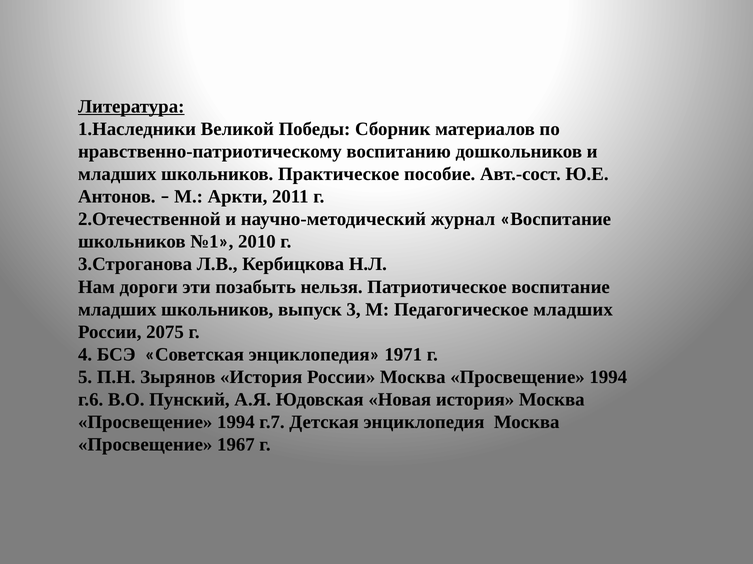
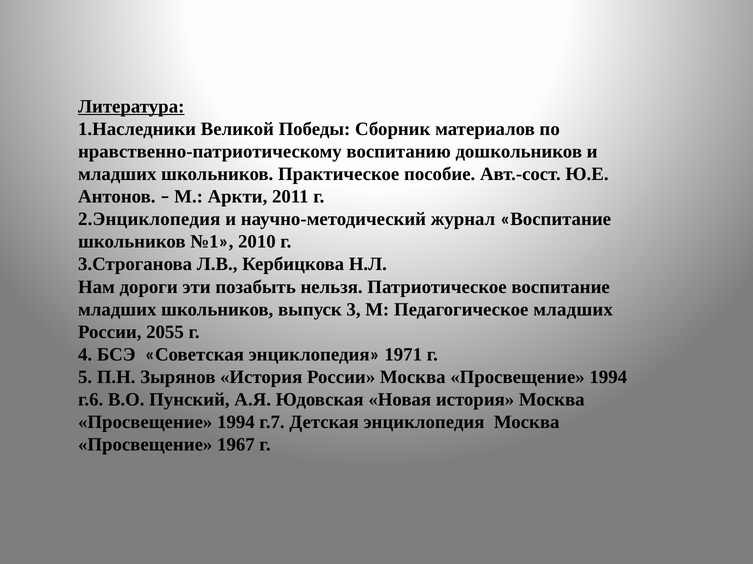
2.Отечественной: 2.Отечественной -> 2.Энциклопедия
2075: 2075 -> 2055
